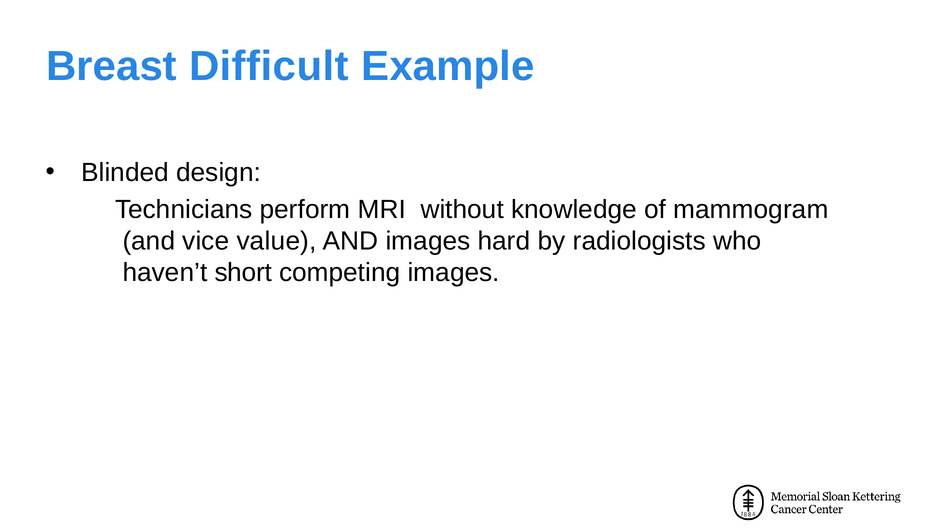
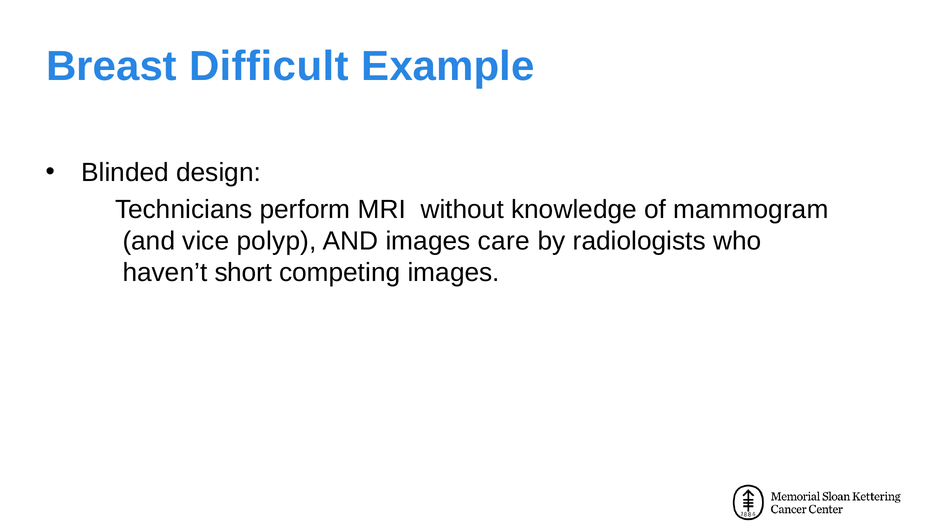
value: value -> polyp
hard: hard -> care
